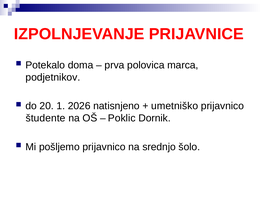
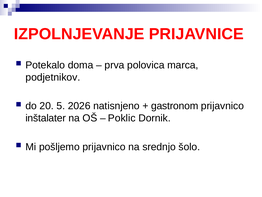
1: 1 -> 5
umetniško: umetniško -> gastronom
študente: študente -> inštalater
